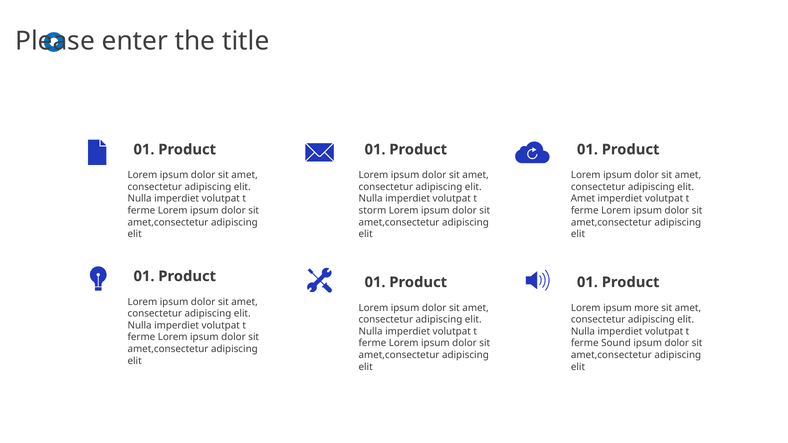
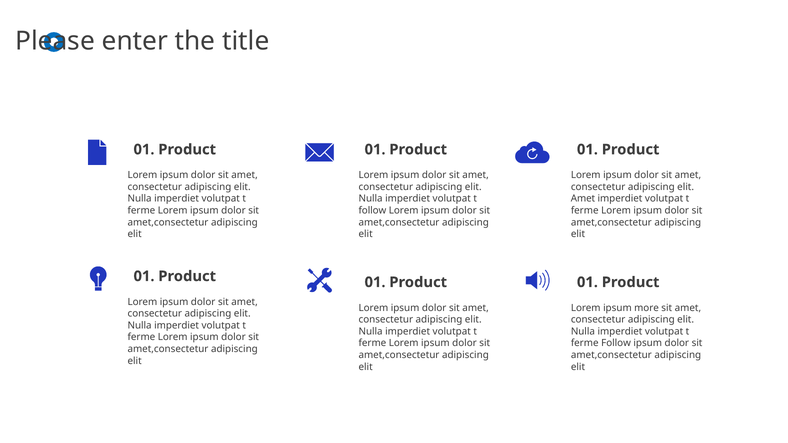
storm at (372, 211): storm -> follow
ferme Sound: Sound -> Follow
